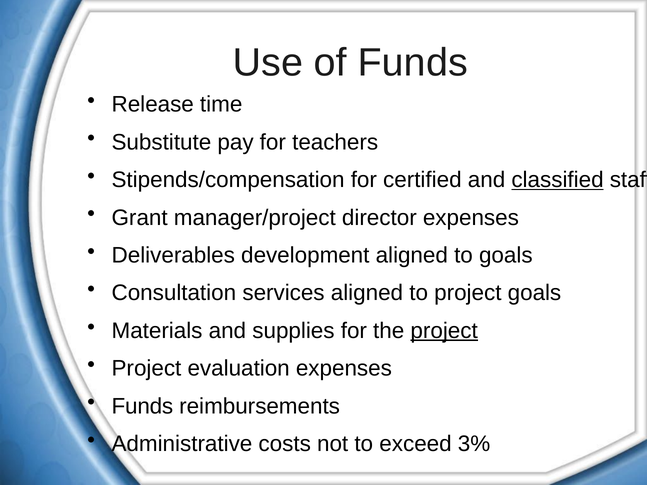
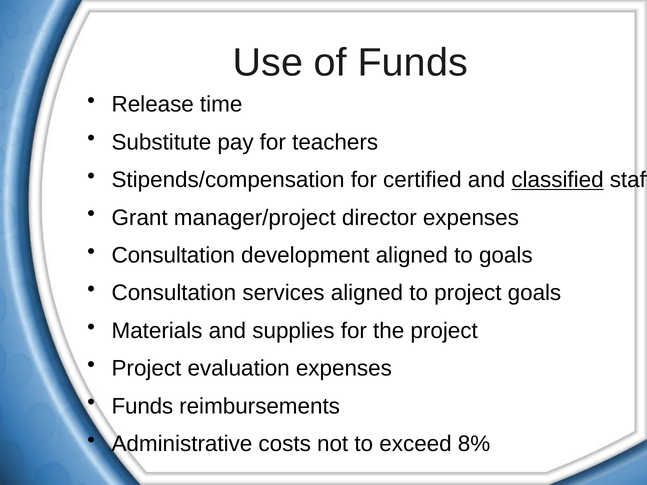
Deliverables at (173, 255): Deliverables -> Consultation
project at (444, 331) underline: present -> none
3%: 3% -> 8%
